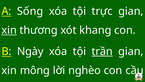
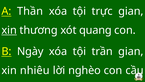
Sống: Sống -> Thần
khang: khang -> quang
trần underline: present -> none
mông: mông -> nhiêu
